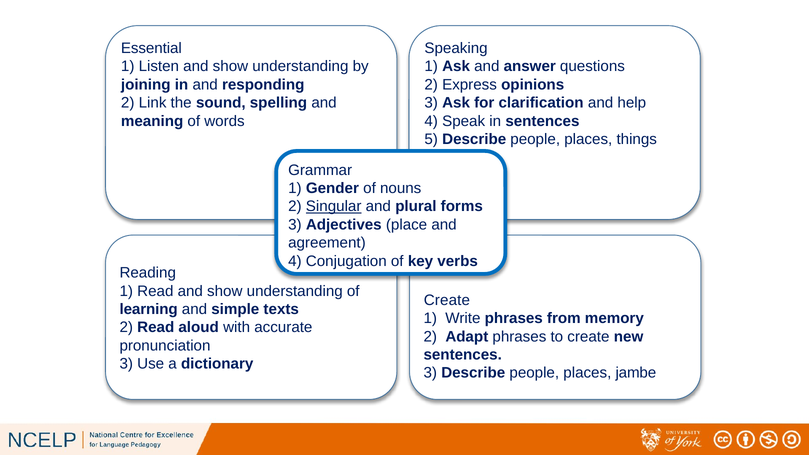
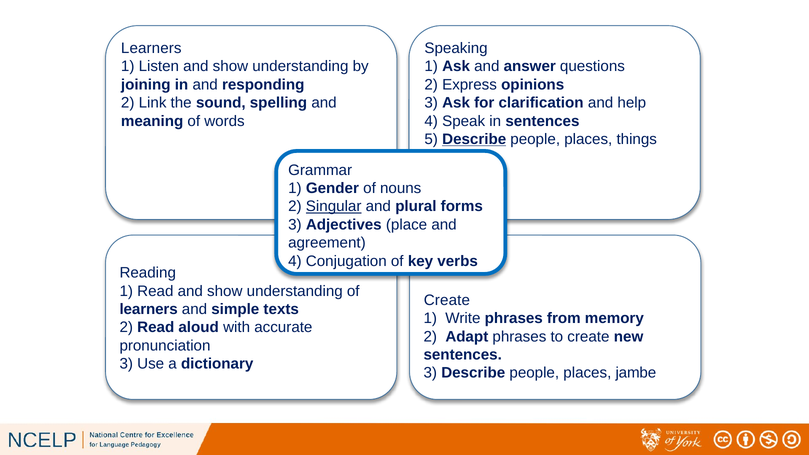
Essential at (151, 48): Essential -> Learners
Describe at (474, 139) underline: none -> present
learning at (149, 309): learning -> learners
